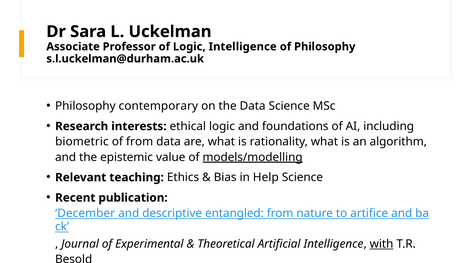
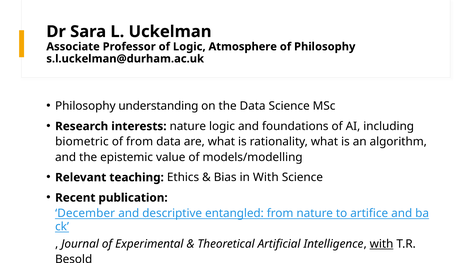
Logic Intelligence: Intelligence -> Atmosphere
contemporary: contemporary -> understanding
interests ethical: ethical -> nature
models/modelling underline: present -> none
in Help: Help -> With
